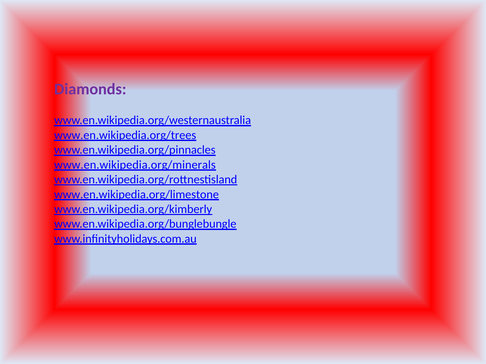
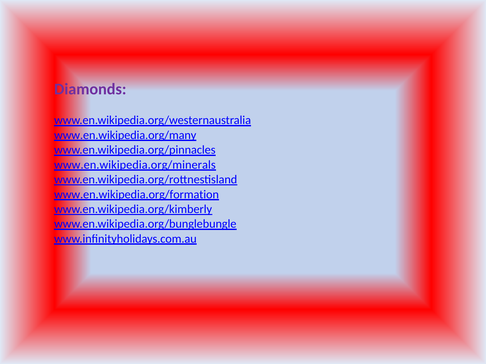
www.en.wikipedia.org/trees: www.en.wikipedia.org/trees -> www.en.wikipedia.org/many
www.en.wikipedia.org/limestone: www.en.wikipedia.org/limestone -> www.en.wikipedia.org/formation
